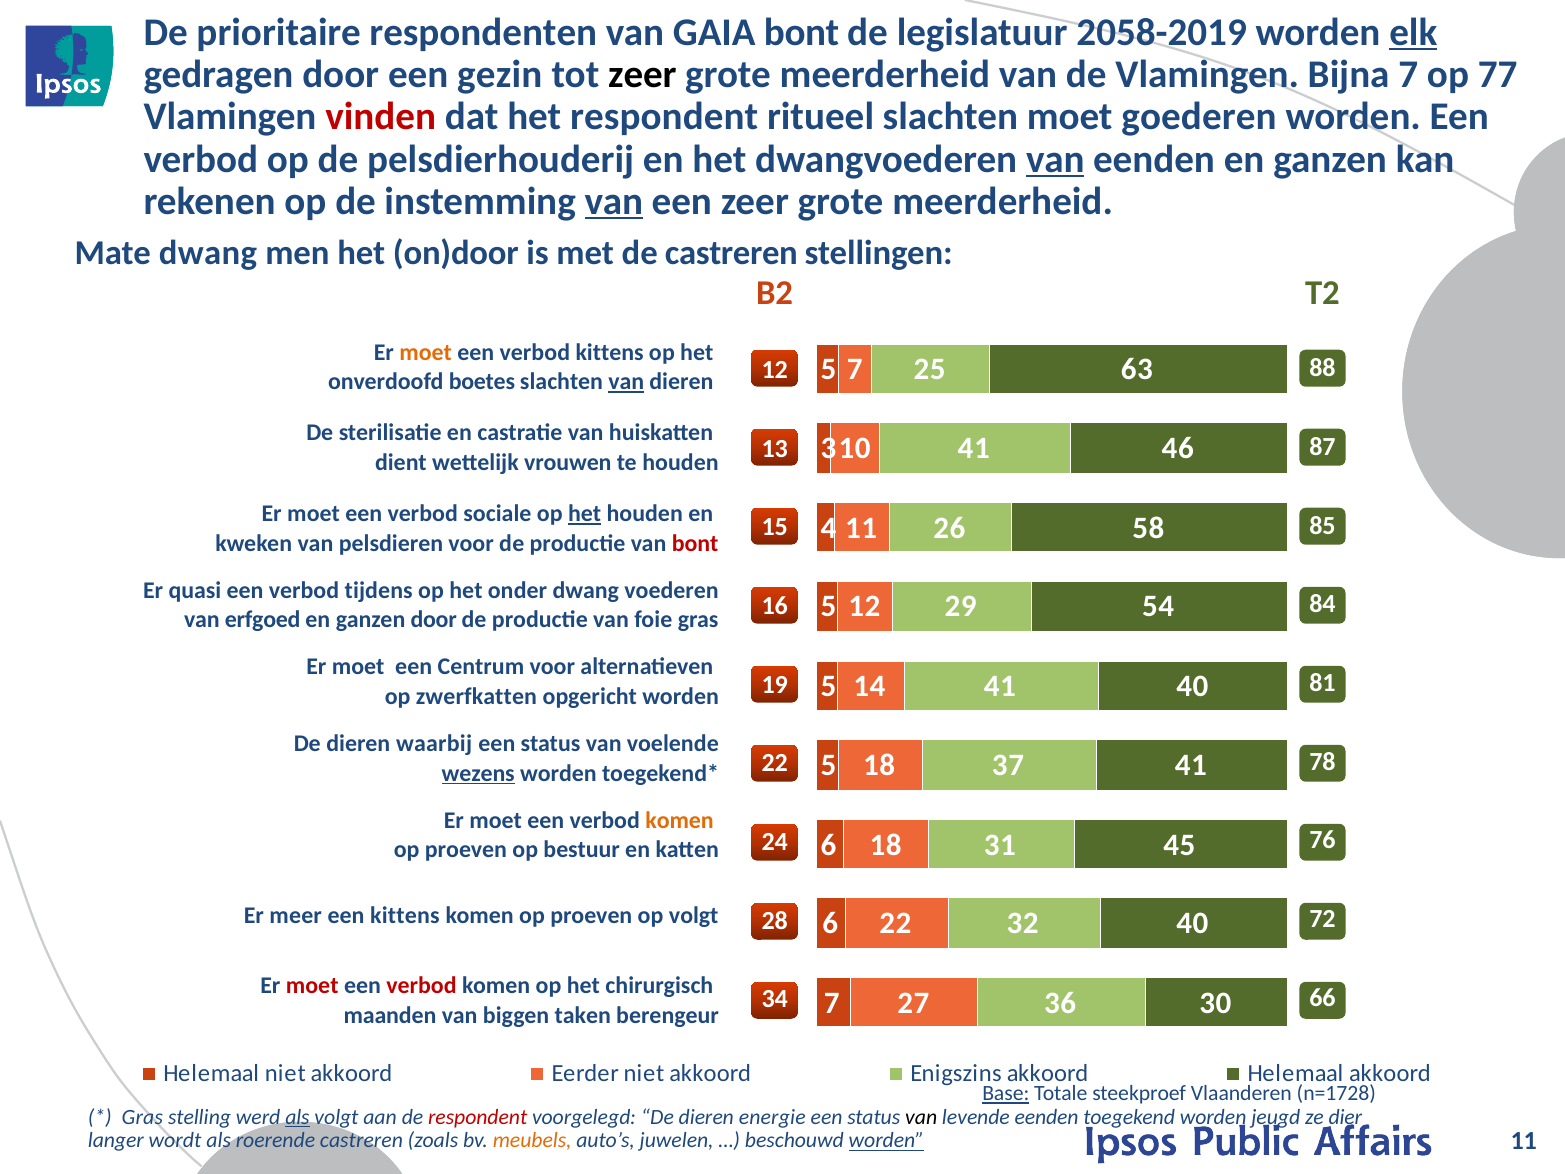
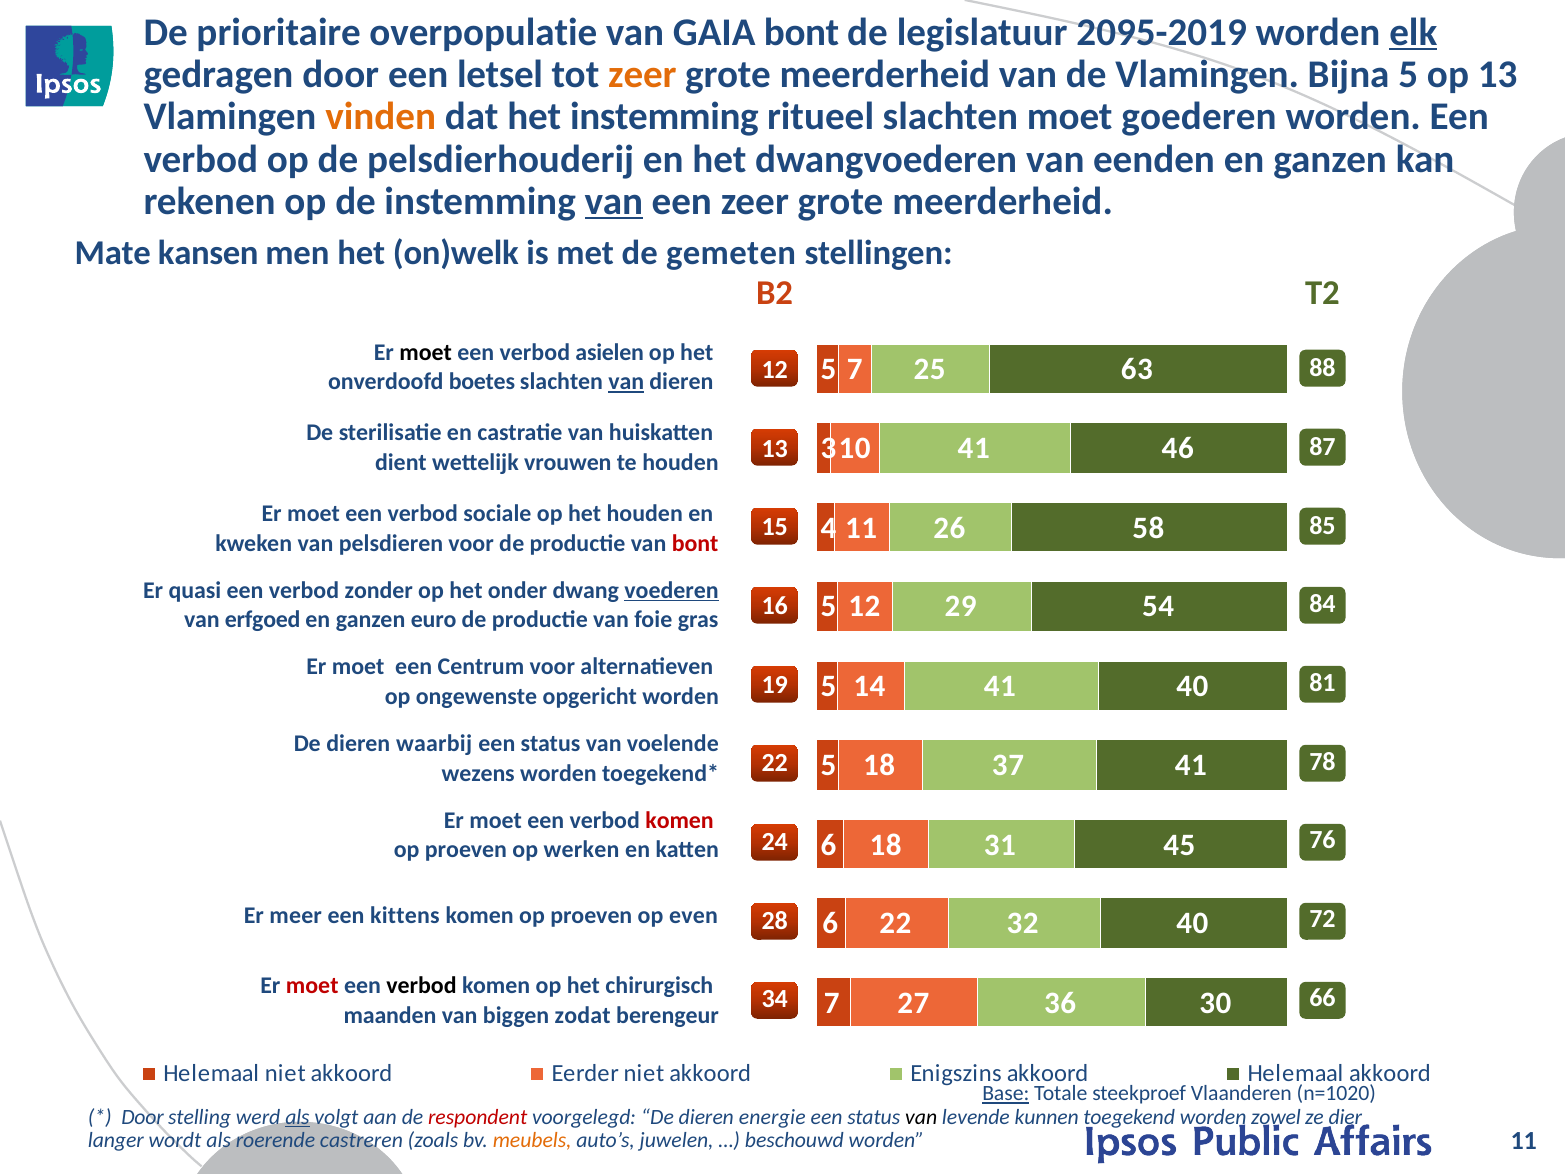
respondenten: respondenten -> overpopulatie
2058-2019: 2058-2019 -> 2095-2019
gezin: gezin -> letsel
zeer at (642, 75) colour: black -> orange
Bijna 7: 7 -> 5
op 77: 77 -> 13
vinden colour: red -> orange
het respondent: respondent -> instemming
van at (1055, 159) underline: present -> none
Mate dwang: dwang -> kansen
on)door: on)door -> on)welk
de castreren: castreren -> gemeten
moet at (426, 352) colour: orange -> black
verbod kittens: kittens -> asielen
het at (585, 514) underline: present -> none
tijdens: tijdens -> zonder
voederen underline: none -> present
ganzen door: door -> euro
zwerfkatten: zwerfkatten -> ongewenste
wezens underline: present -> none
komen at (680, 820) colour: orange -> red
bestuur: bestuur -> werken
op volgt: volgt -> even
verbod at (421, 986) colour: red -> black
taken: taken -> zodat
n=1728: n=1728 -> n=1020
Gras at (142, 1117): Gras -> Door
levende eenden: eenden -> kunnen
jeugd: jeugd -> zowel
worden at (887, 1141) underline: present -> none
